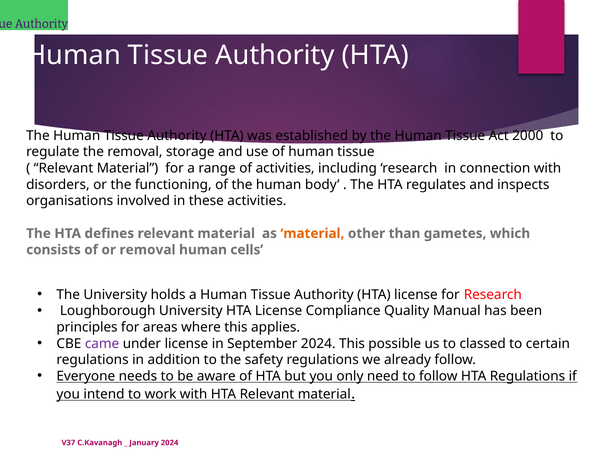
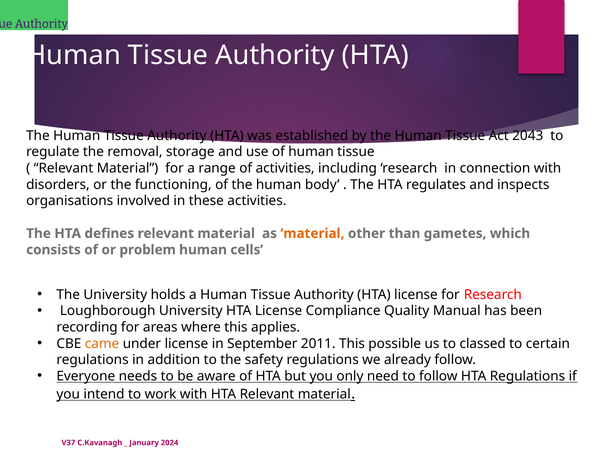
2000: 2000 -> 2043
or removal: removal -> problem
principles: principles -> recording
came colour: purple -> orange
September 2024: 2024 -> 2011
